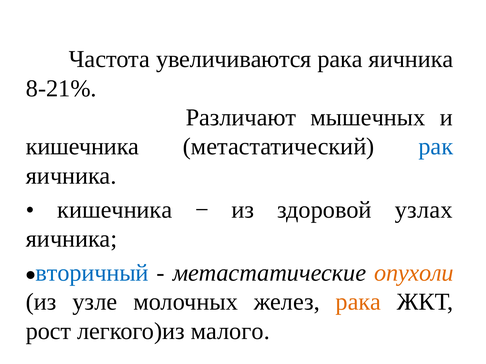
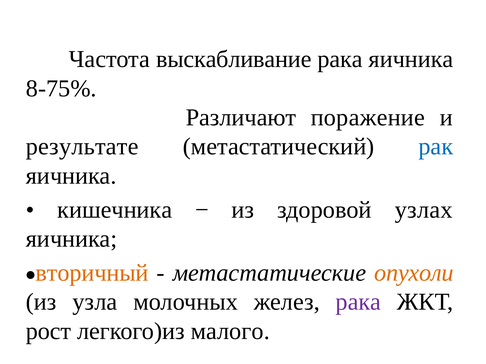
увеличиваются: увеличиваются -> выскабливание
8-21%: 8-21% -> 8-75%
мышечных: мышечных -> поражение
кишечника at (82, 147): кишечника -> результате
вторичный colour: blue -> orange
узле: узле -> узла
рака at (358, 302) colour: orange -> purple
